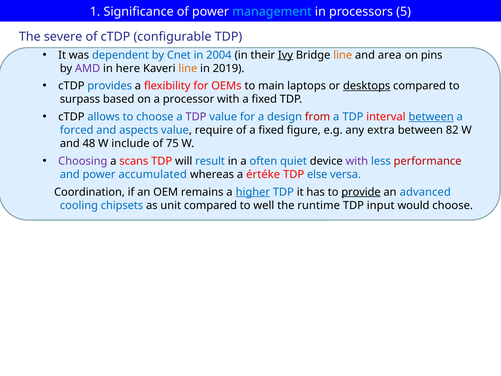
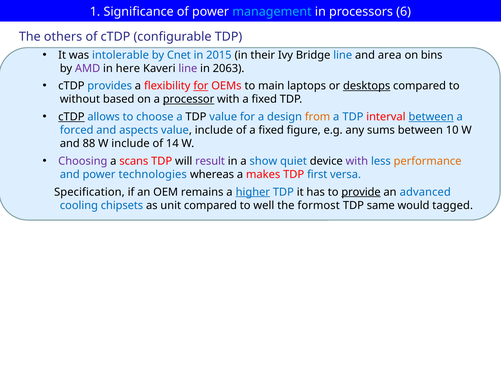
5: 5 -> 6
severe: severe -> others
dependent: dependent -> intolerable
2004: 2004 -> 2015
Ivy underline: present -> none
line at (343, 55) colour: orange -> blue
pins: pins -> bins
line at (188, 68) colour: orange -> purple
2019: 2019 -> 2063
for at (201, 86) underline: none -> present
surpass: surpass -> without
processor underline: none -> present
cTDP at (71, 117) underline: none -> present
TDP at (196, 117) colour: purple -> black
from colour: red -> orange
value require: require -> include
extra: extra -> sums
82: 82 -> 10
48: 48 -> 88
75: 75 -> 14
result colour: blue -> purple
often: often -> show
performance colour: red -> orange
accumulated: accumulated -> technologies
értéke: értéke -> makes
else: else -> first
Coordination: Coordination -> Specification
runtime: runtime -> formost
input: input -> same
would choose: choose -> tagged
